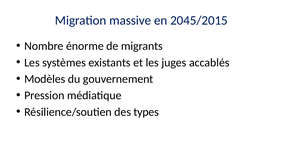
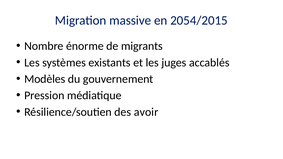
2045/2015: 2045/2015 -> 2054/2015
types: types -> avoir
